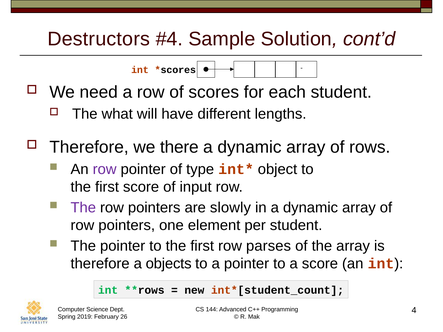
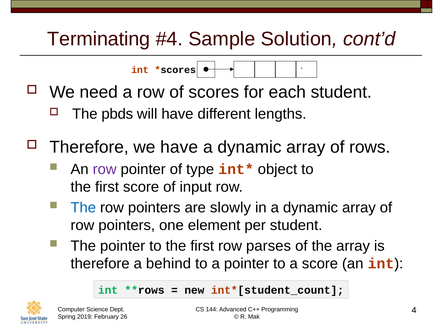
Destructors: Destructors -> Terminating
what: what -> pbds
we there: there -> have
The at (83, 208) colour: purple -> blue
objects: objects -> behind
